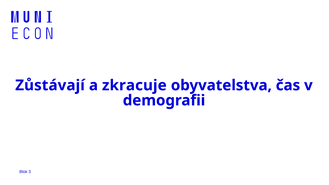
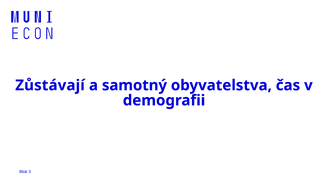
zkracuje: zkracuje -> samotný
